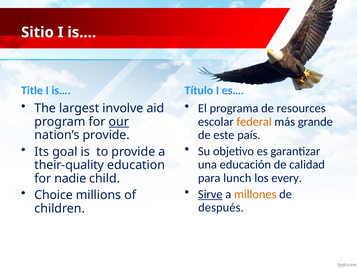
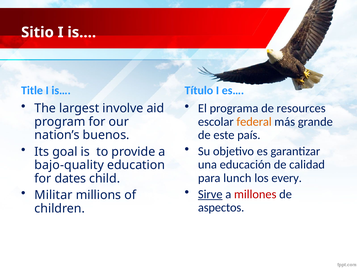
our underline: present -> none
nation’s provide: provide -> buenos
their-quality: their-quality -> bajo-quality
nadie: nadie -> dates
millones colour: orange -> red
Choice: Choice -> Militar
después: después -> aspectos
